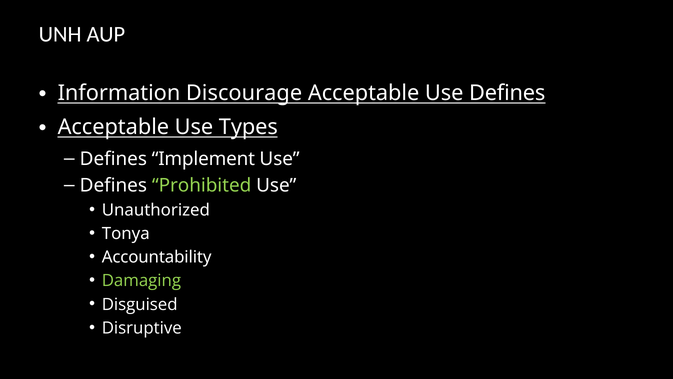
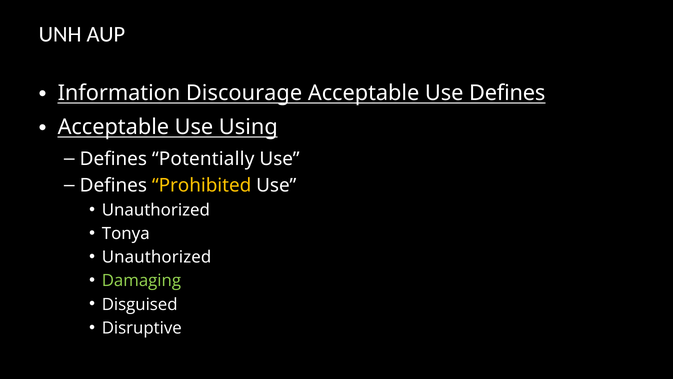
Types: Types -> Using
Implement: Implement -> Potentially
Prohibited colour: light green -> yellow
Accountability at (157, 257): Accountability -> Unauthorized
